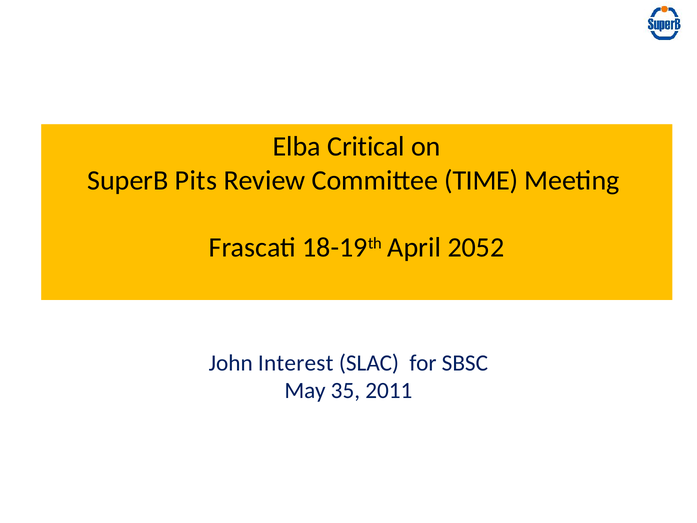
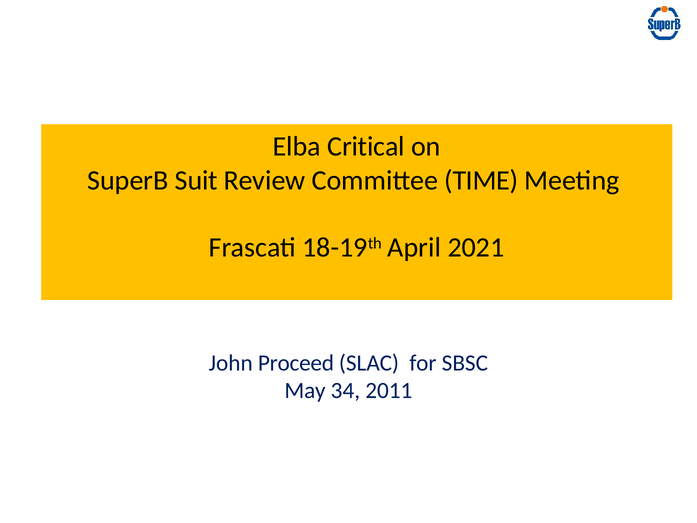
Pits: Pits -> Suit
2052: 2052 -> 2021
Interest: Interest -> Proceed
35: 35 -> 34
